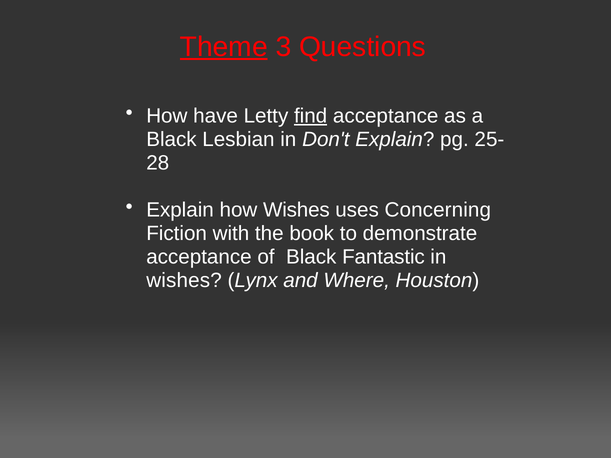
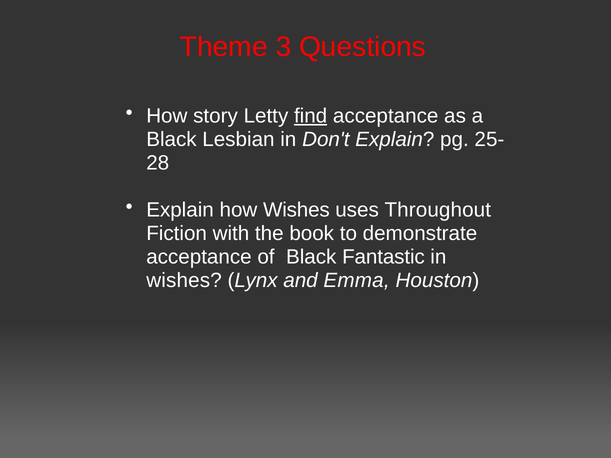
Theme underline: present -> none
have: have -> story
Concerning: Concerning -> Throughout
Where: Where -> Emma
